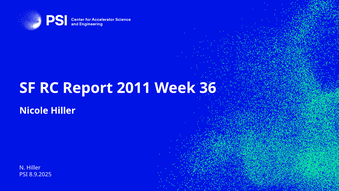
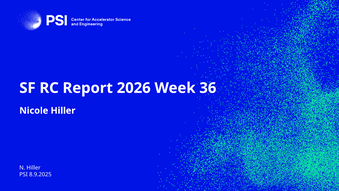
2011: 2011 -> 2026
